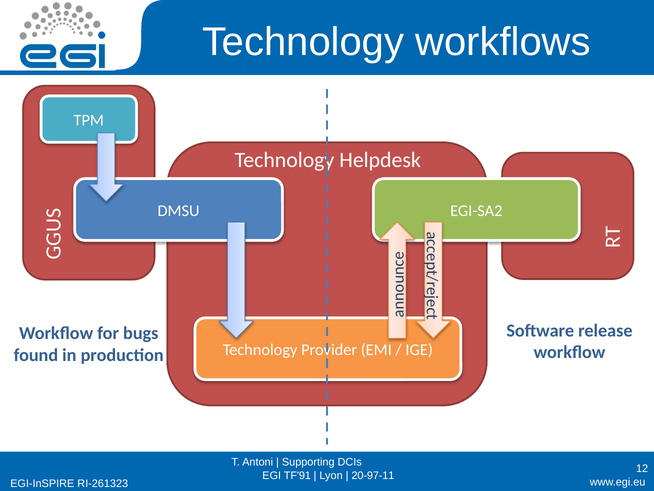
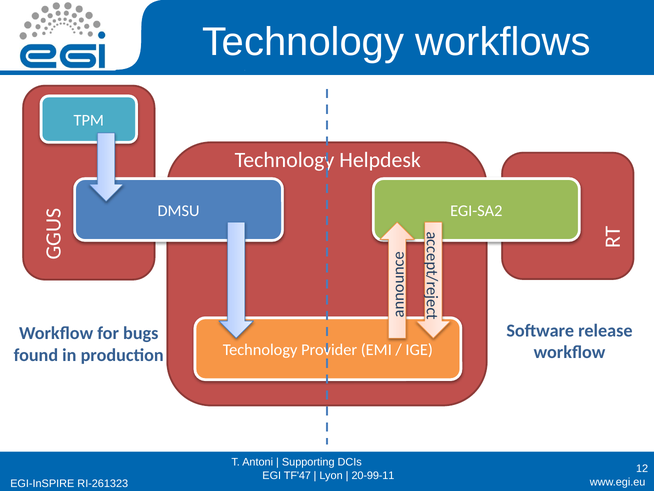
TF'91: TF'91 -> TF'47
20-97-11: 20-97-11 -> 20-99-11
